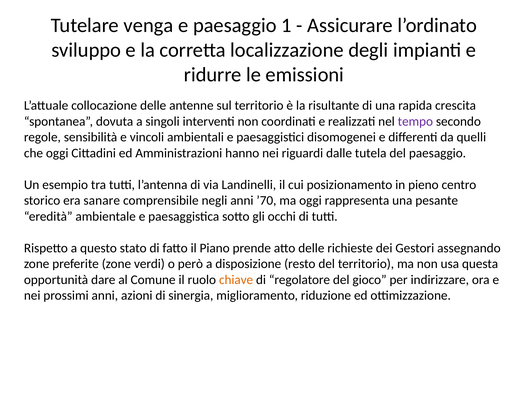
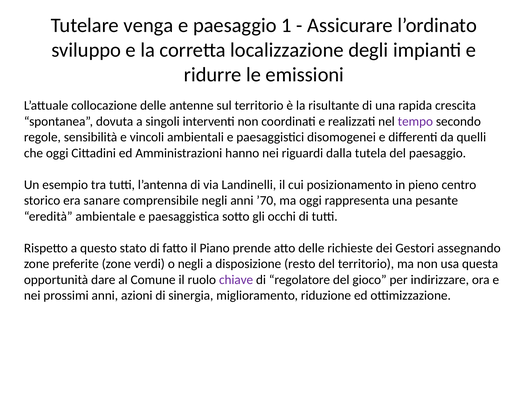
dalle: dalle -> dalla
o però: però -> negli
chiave colour: orange -> purple
